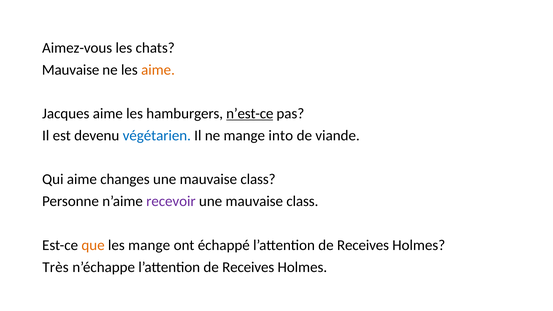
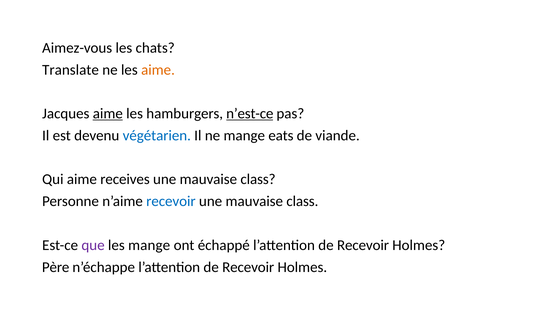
Mauvaise at (71, 70): Mauvaise -> Translate
aime at (108, 114) underline: none -> present
into: into -> eats
changes: changes -> receives
recevoir at (171, 201) colour: purple -> blue
que colour: orange -> purple
échappé l’attention de Receives: Receives -> Recevoir
Très: Très -> Père
n’échappe l’attention de Receives: Receives -> Recevoir
